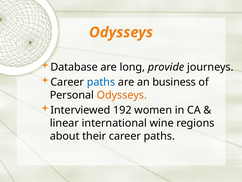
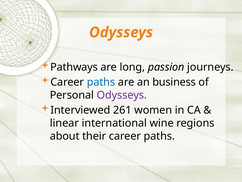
Database: Database -> Pathways
provide: provide -> passion
Odysseys at (122, 95) colour: orange -> purple
192: 192 -> 261
